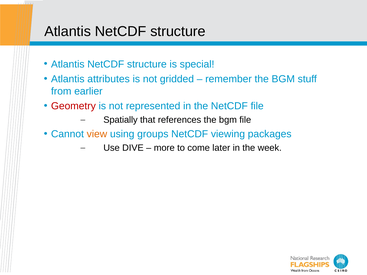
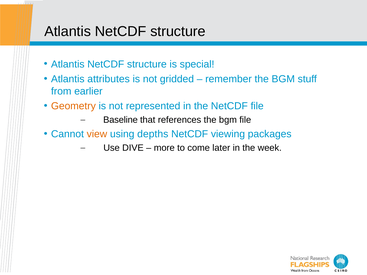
Geometry colour: red -> orange
Spatially: Spatially -> Baseline
groups: groups -> depths
